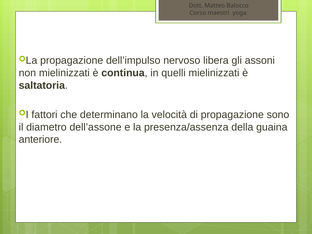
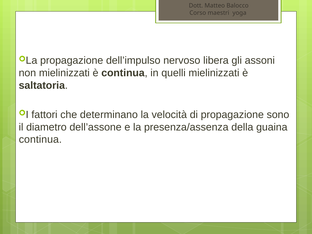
anteriore at (40, 140): anteriore -> continua
